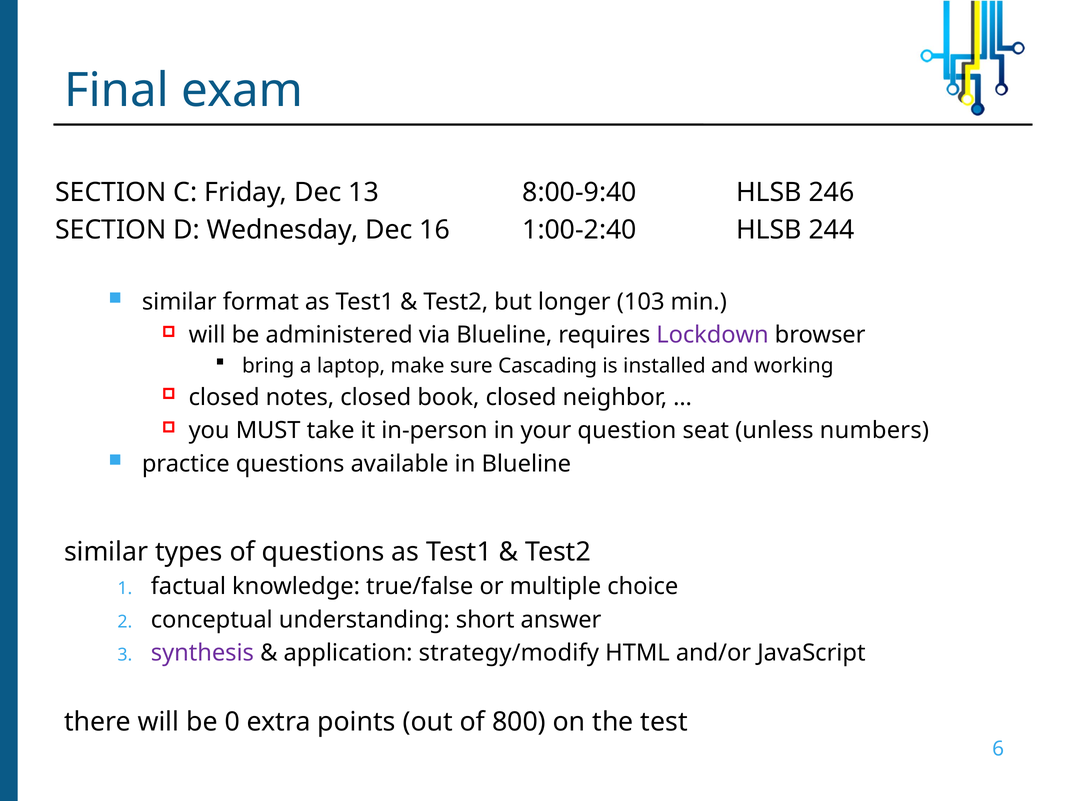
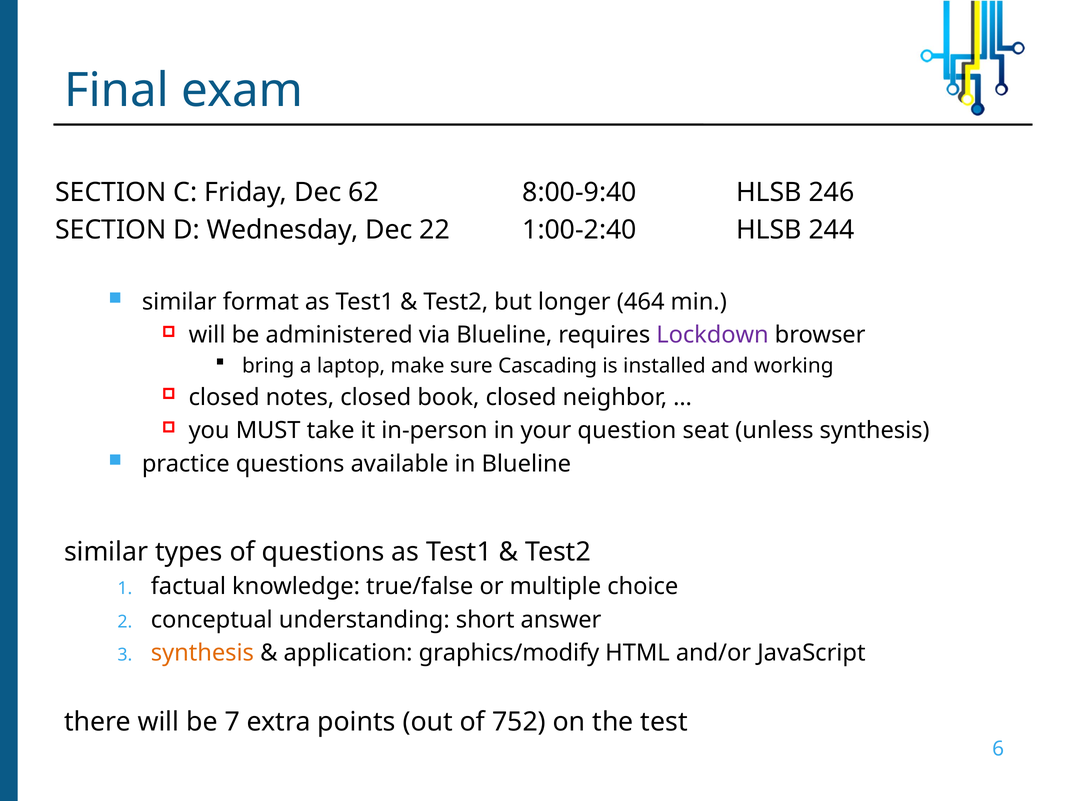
13: 13 -> 62
16: 16 -> 22
103: 103 -> 464
unless numbers: numbers -> synthesis
synthesis at (202, 653) colour: purple -> orange
strategy/modify: strategy/modify -> graphics/modify
0: 0 -> 7
800: 800 -> 752
